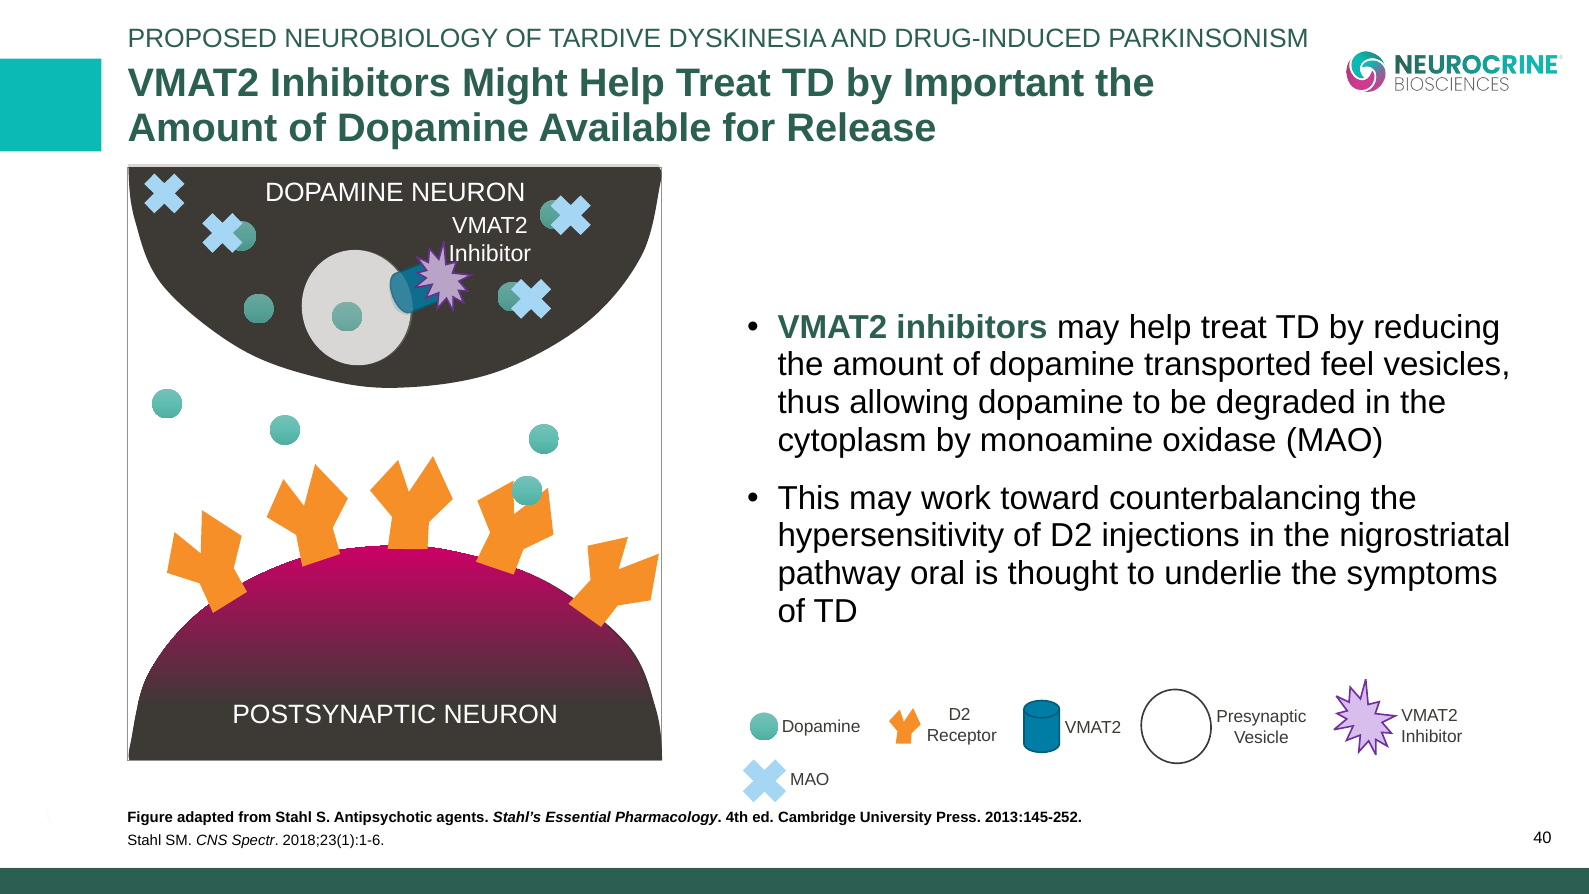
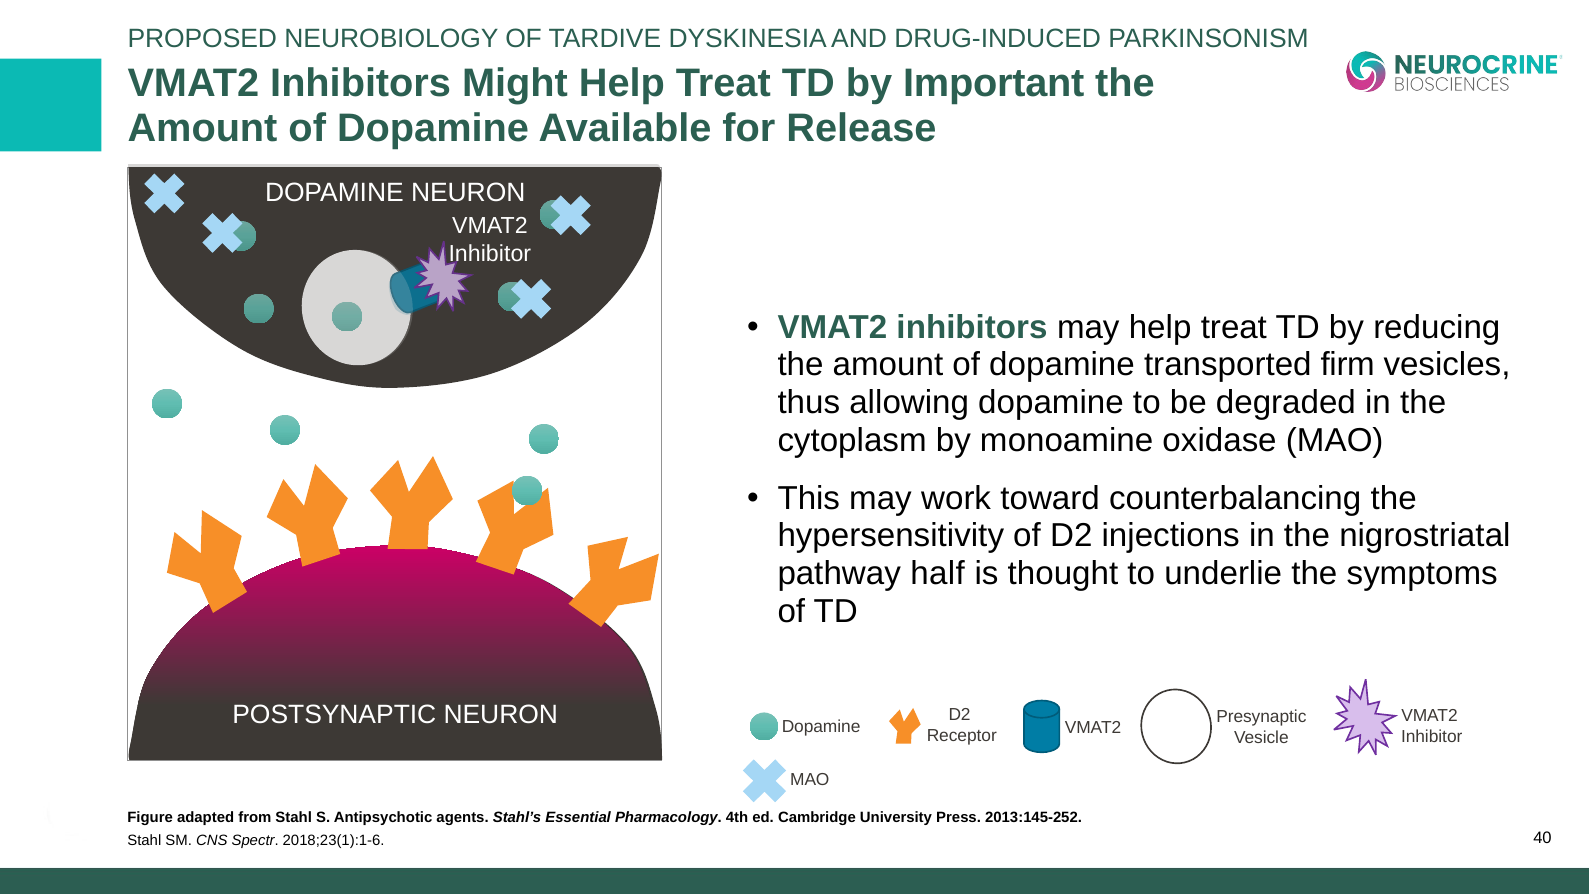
feel: feel -> firm
oral: oral -> half
